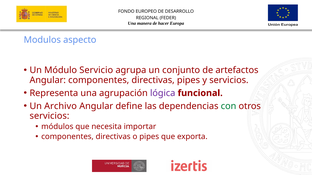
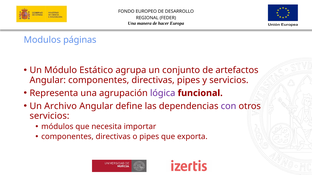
aspecto: aspecto -> páginas
Servicio: Servicio -> Estático
con colour: green -> purple
